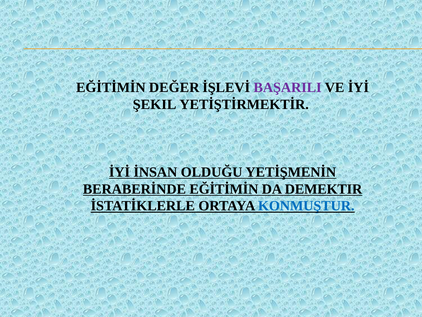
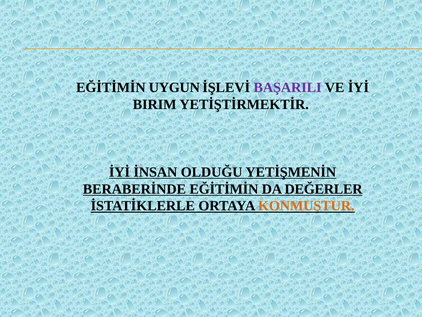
DEĞER: DEĞER -> UYGUN
ŞEKIL: ŞEKIL -> BIRIM
DEMEKTIR: DEMEKTIR -> DEĞERLER
KONMUŞTUR colour: blue -> orange
